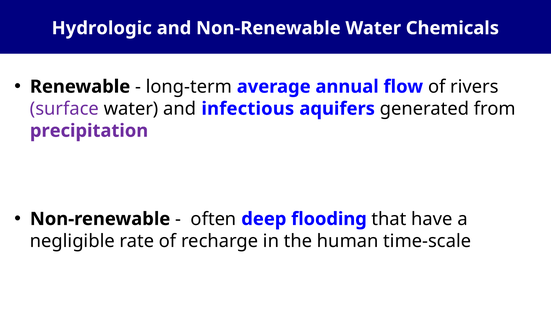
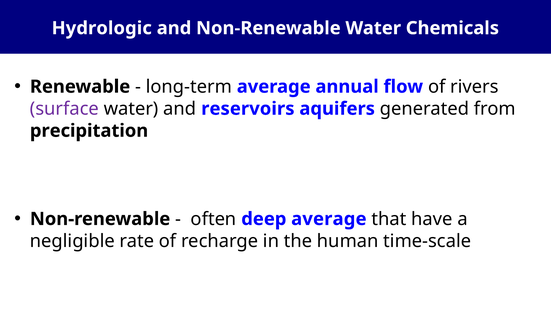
infectious: infectious -> reservoirs
precipitation colour: purple -> black
deep flooding: flooding -> average
